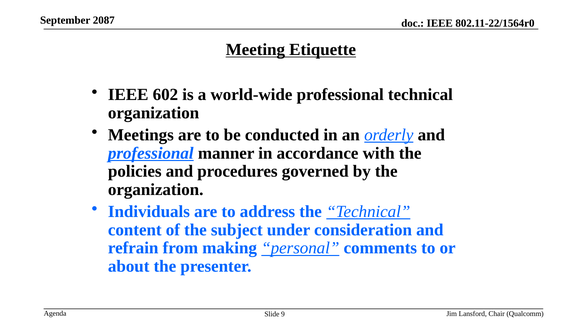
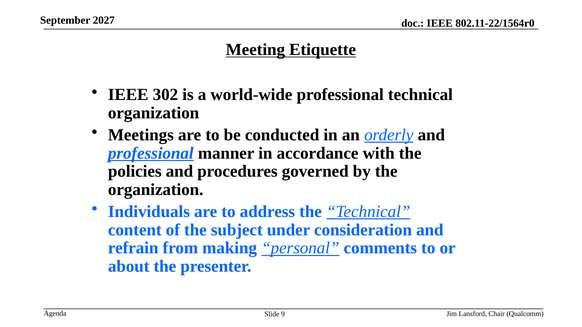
2087: 2087 -> 2027
602: 602 -> 302
